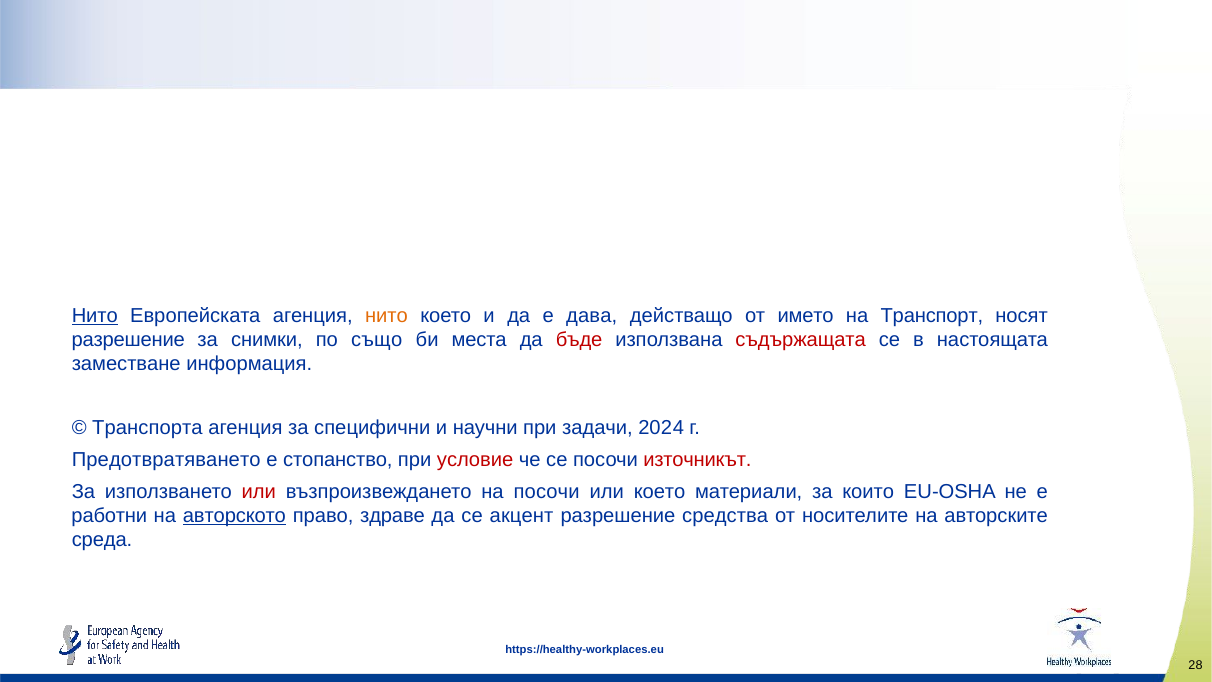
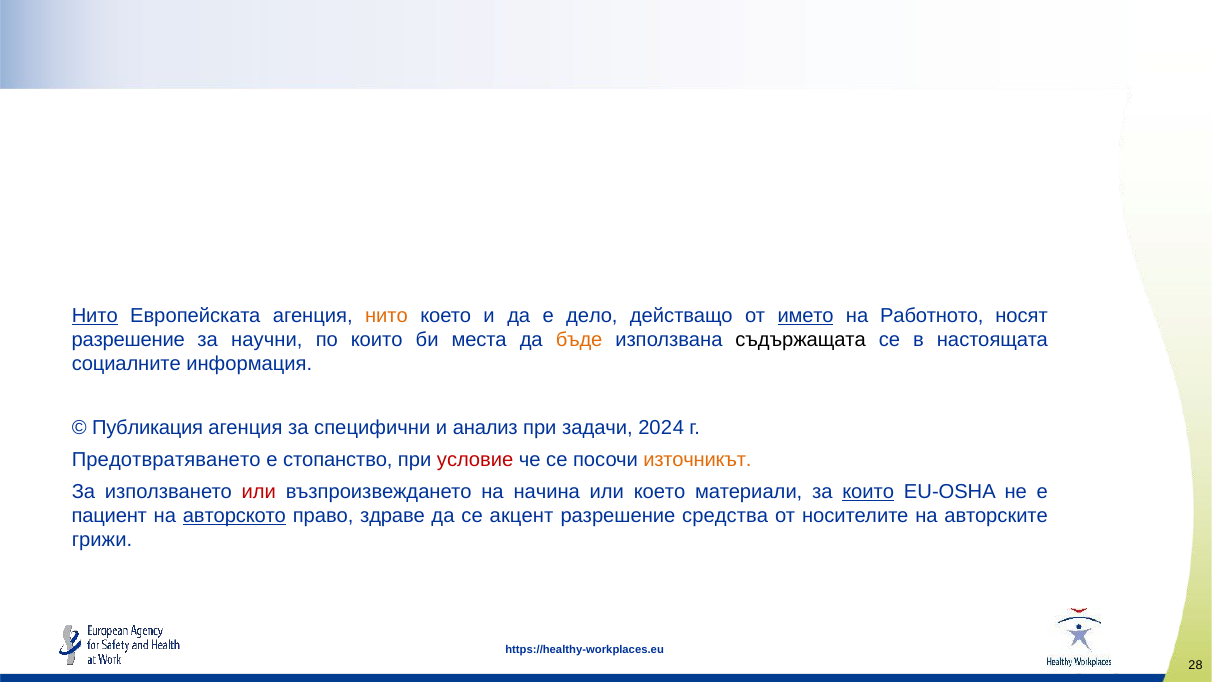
дава: дава -> дело
името underline: none -> present
Транспорт: Транспорт -> Работното
снимки: снимки -> научни
по също: също -> които
бъде colour: red -> orange
съдържащата colour: red -> black
заместване: заместване -> социалните
Транспорта: Транспорта -> Публикация
научни: научни -> анализ
източникът colour: red -> orange
на посочи: посочи -> начина
които at (868, 491) underline: none -> present
работни: работни -> пациент
среда: среда -> грижи
